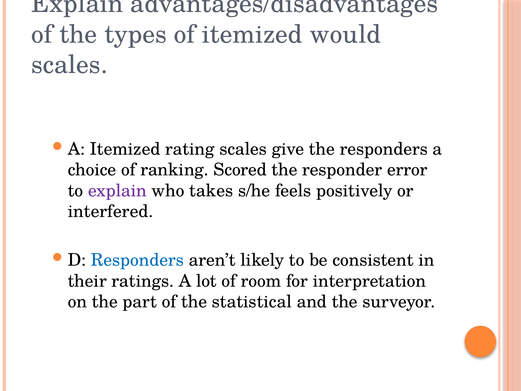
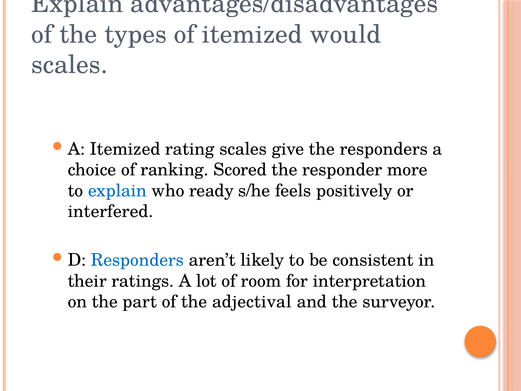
error: error -> more
explain at (117, 191) colour: purple -> blue
takes: takes -> ready
statistical: statistical -> adjectival
